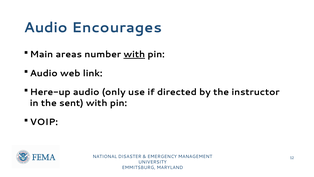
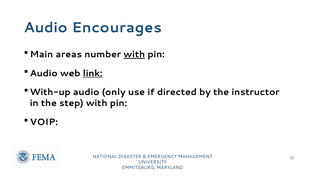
link underline: none -> present
Here-up: Here-up -> With-up
sent: sent -> step
